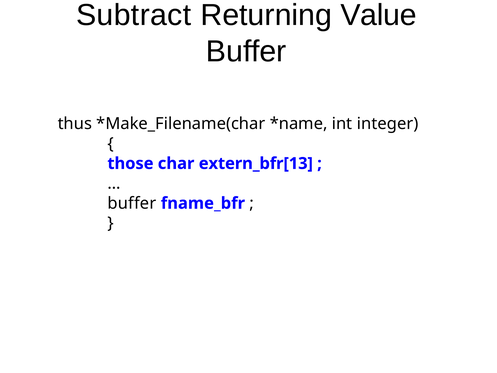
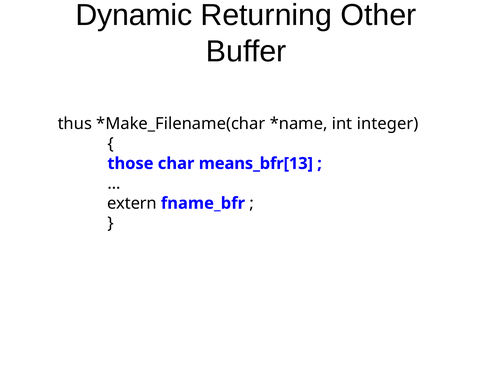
Subtract: Subtract -> Dynamic
Value: Value -> Other
extern_bfr[13: extern_bfr[13 -> means_bfr[13
buffer at (132, 203): buffer -> extern
